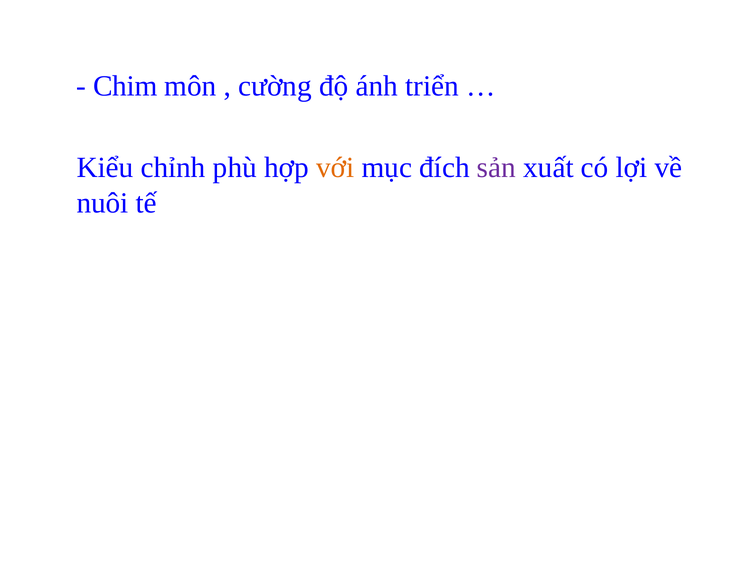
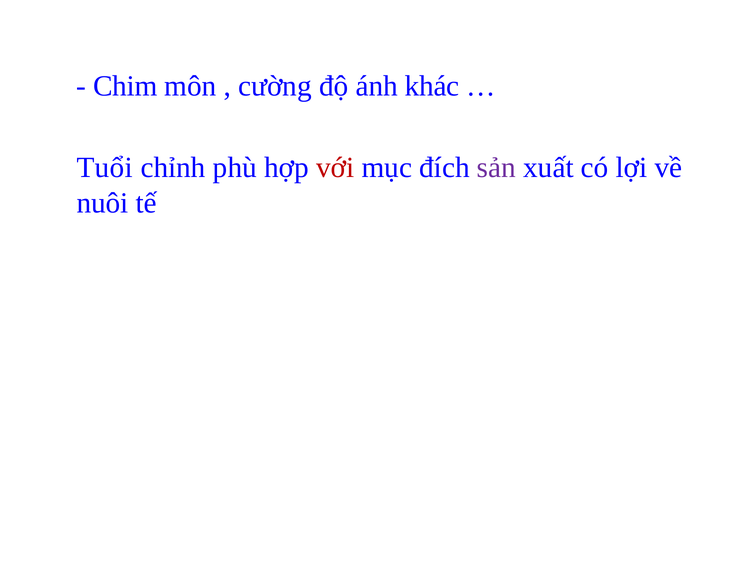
triển: triển -> khác
Kiểu: Kiểu -> Tuổi
với colour: orange -> red
